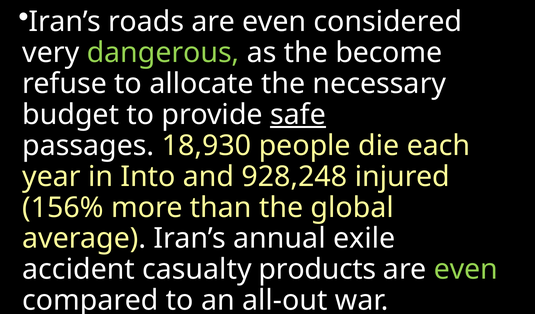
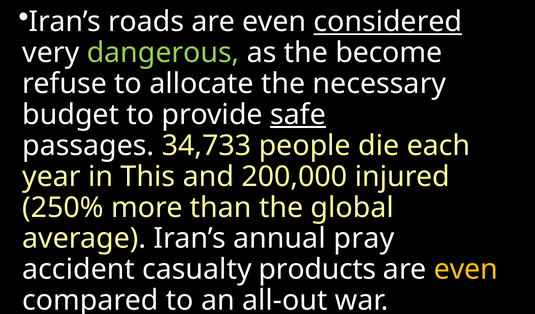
considered underline: none -> present
18,930: 18,930 -> 34,733
Into: Into -> This
928,248: 928,248 -> 200,000
156%: 156% -> 250%
exile: exile -> pray
even at (466, 269) colour: light green -> yellow
